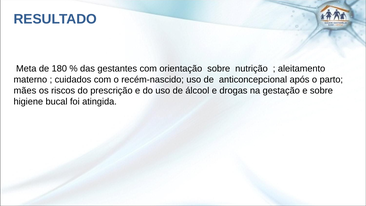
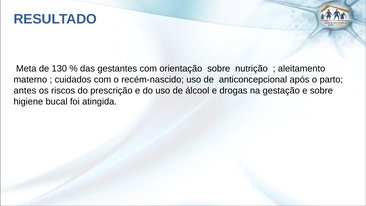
180: 180 -> 130
mães: mães -> antes
